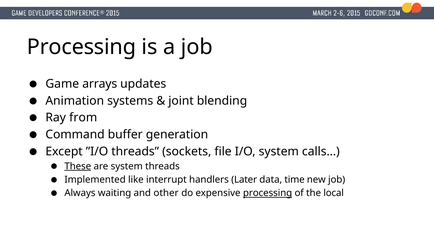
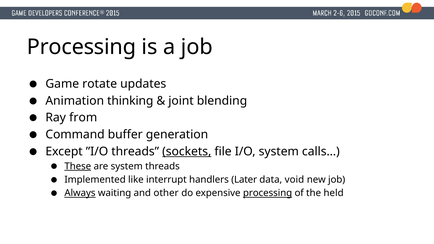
arrays: arrays -> rotate
systems: systems -> thinking
sockets underline: none -> present
time: time -> void
Always underline: none -> present
local: local -> held
